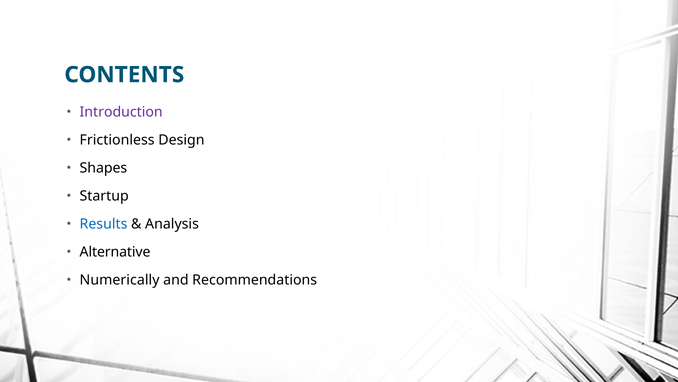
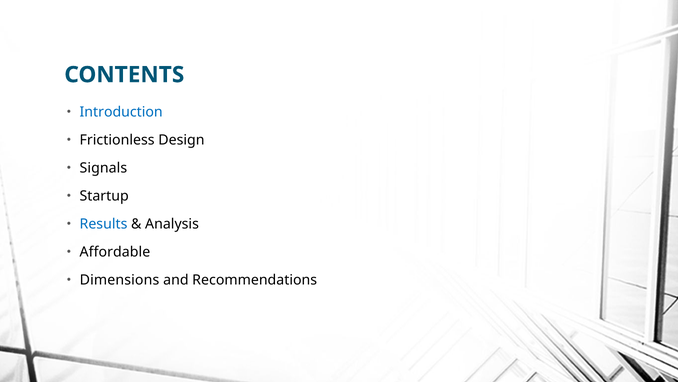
Introduction colour: purple -> blue
Shapes: Shapes -> Signals
Alternative: Alternative -> Affordable
Numerically: Numerically -> Dimensions
